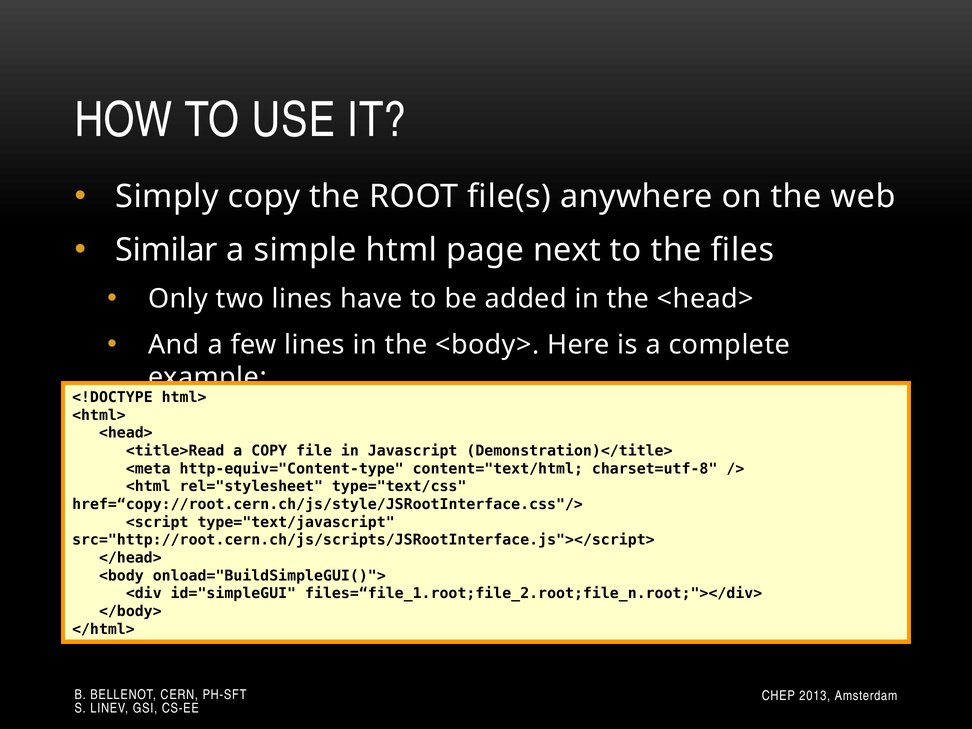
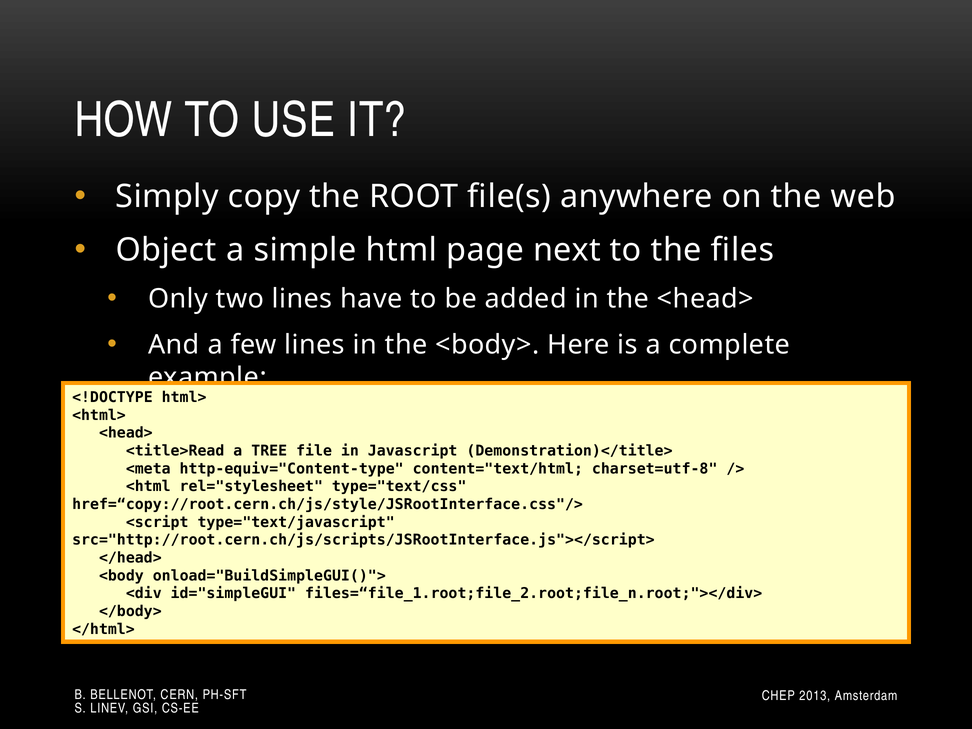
Similar: Similar -> Object
a COPY: COPY -> TREE
